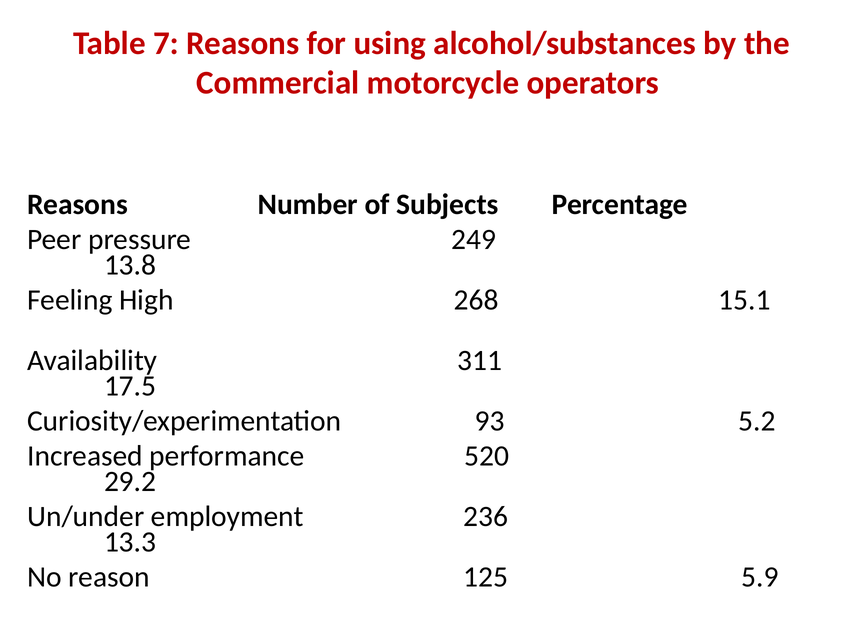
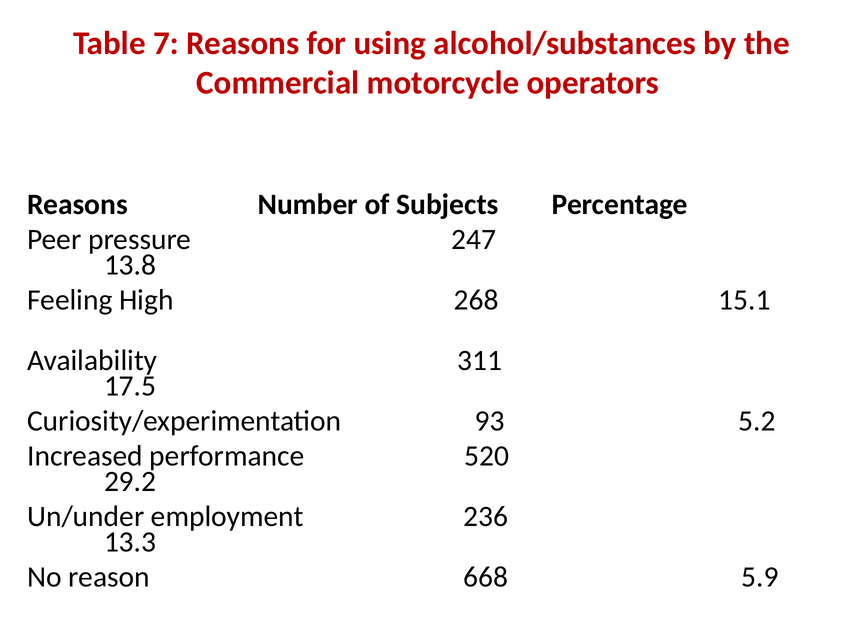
249: 249 -> 247
125: 125 -> 668
